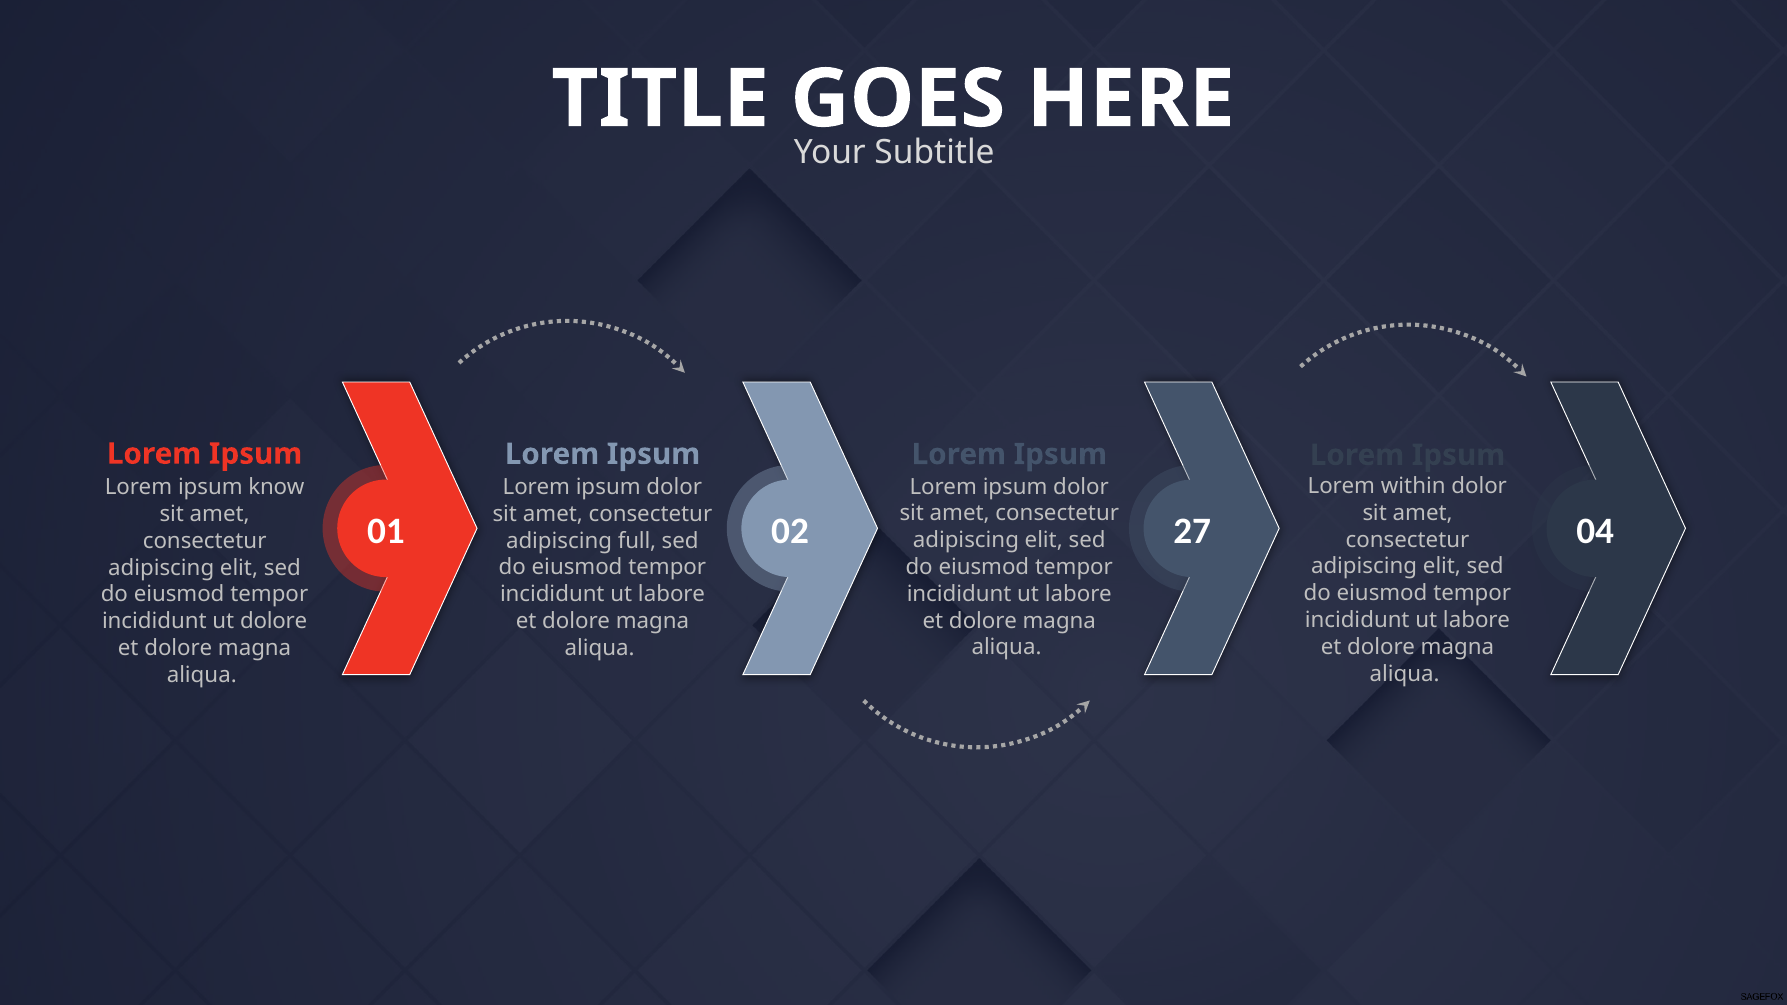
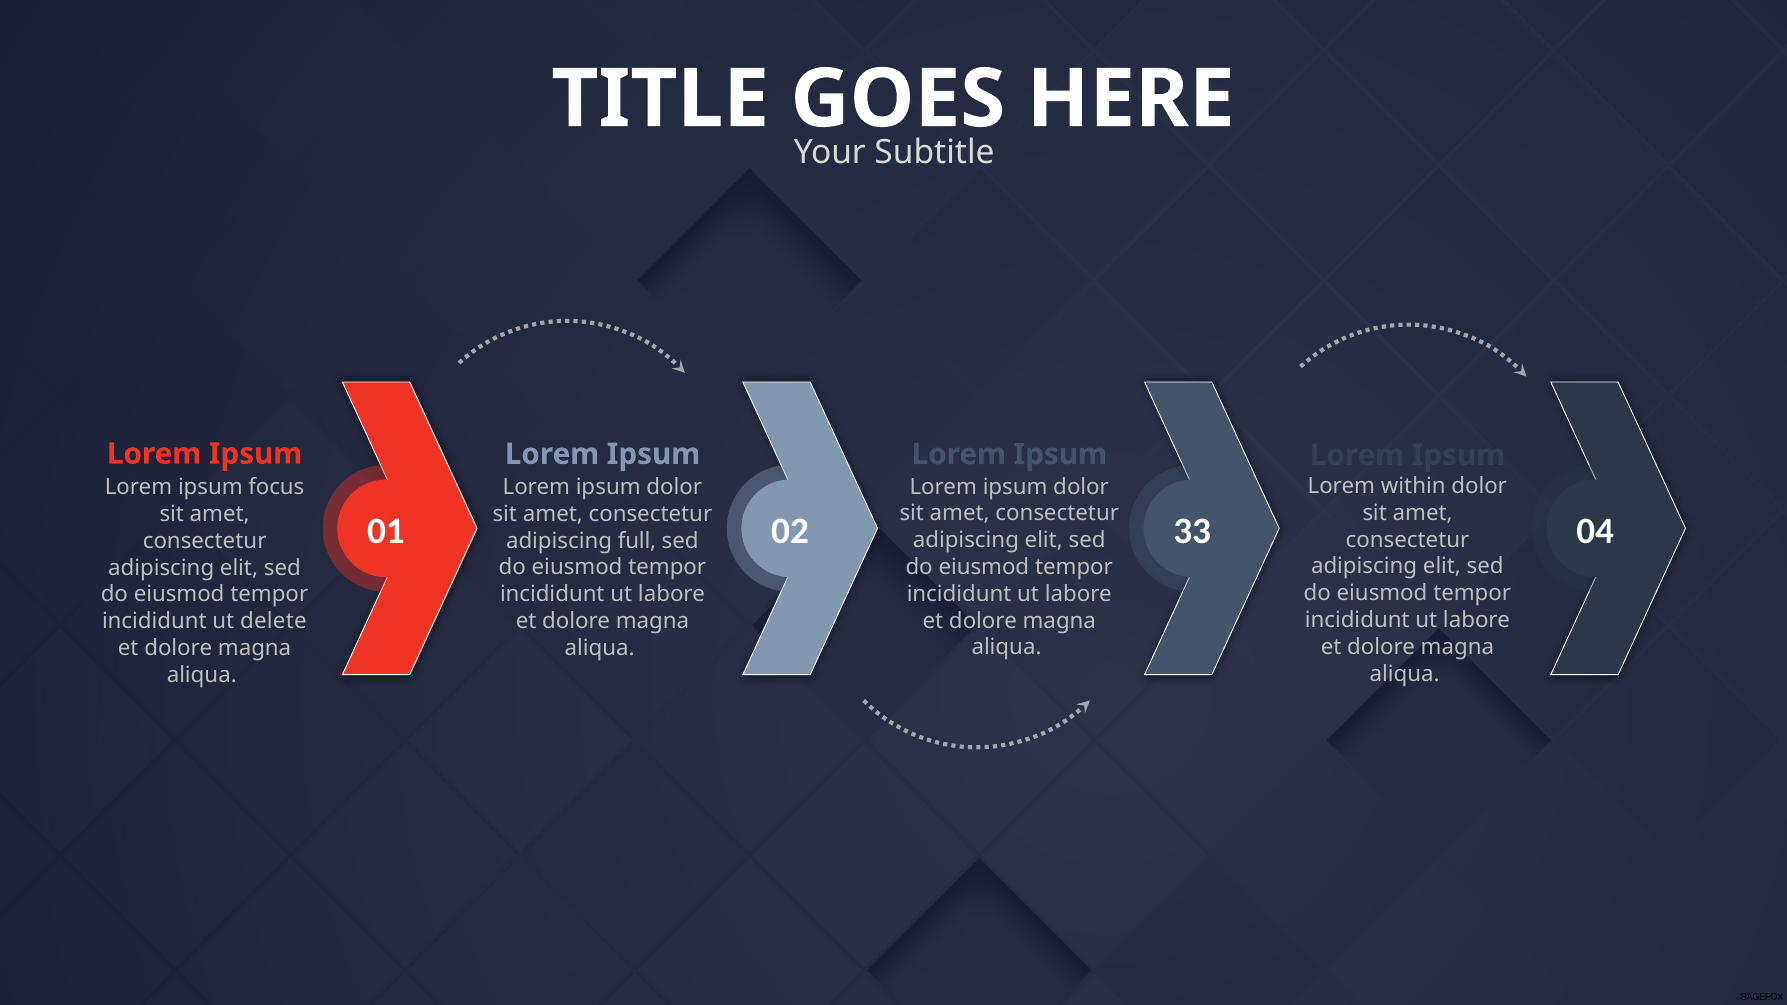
know: know -> focus
27: 27 -> 33
ut dolore: dolore -> delete
